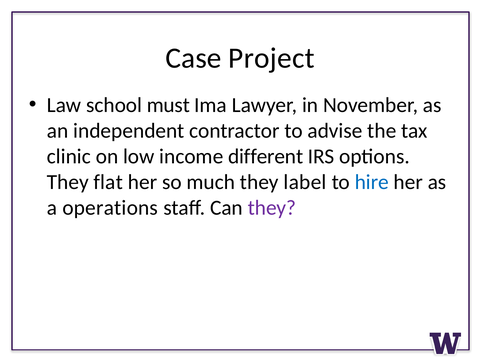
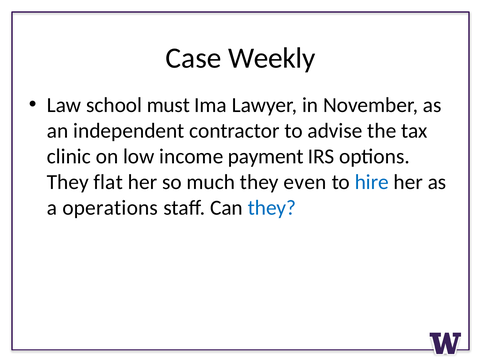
Project: Project -> Weekly
different: different -> payment
label: label -> even
they at (272, 208) colour: purple -> blue
